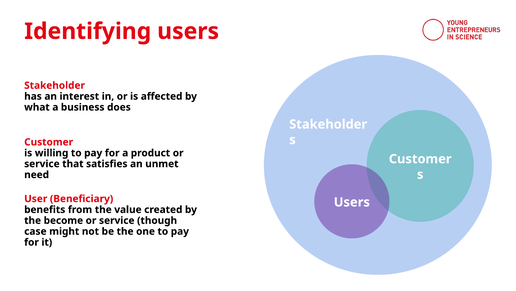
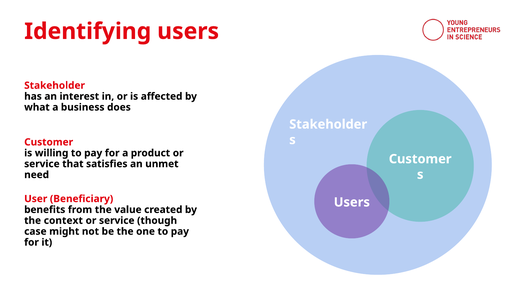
become: become -> context
